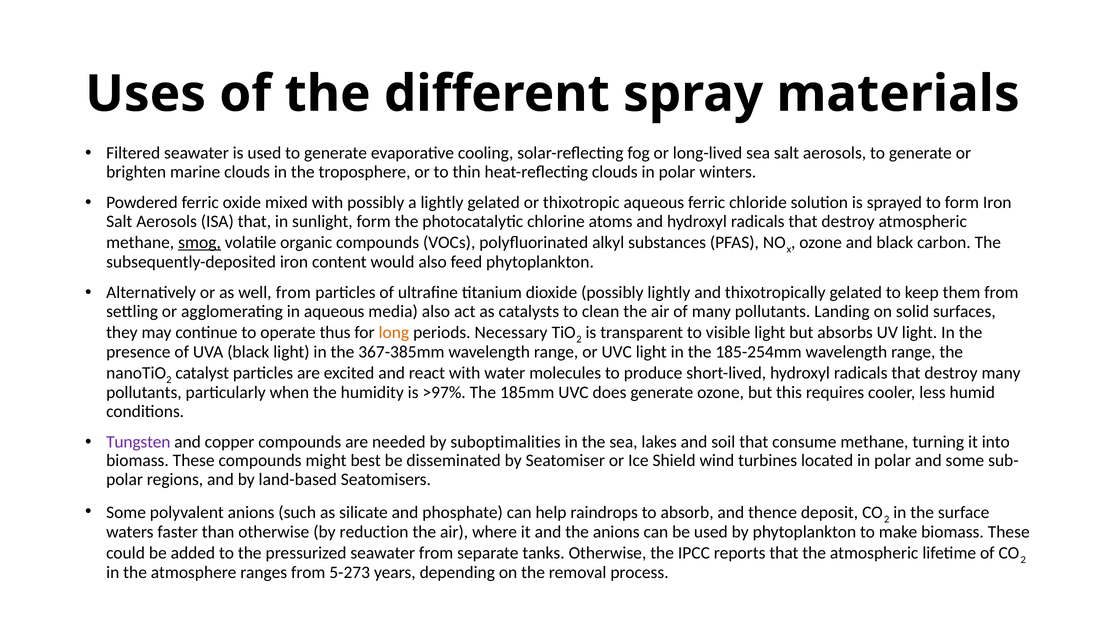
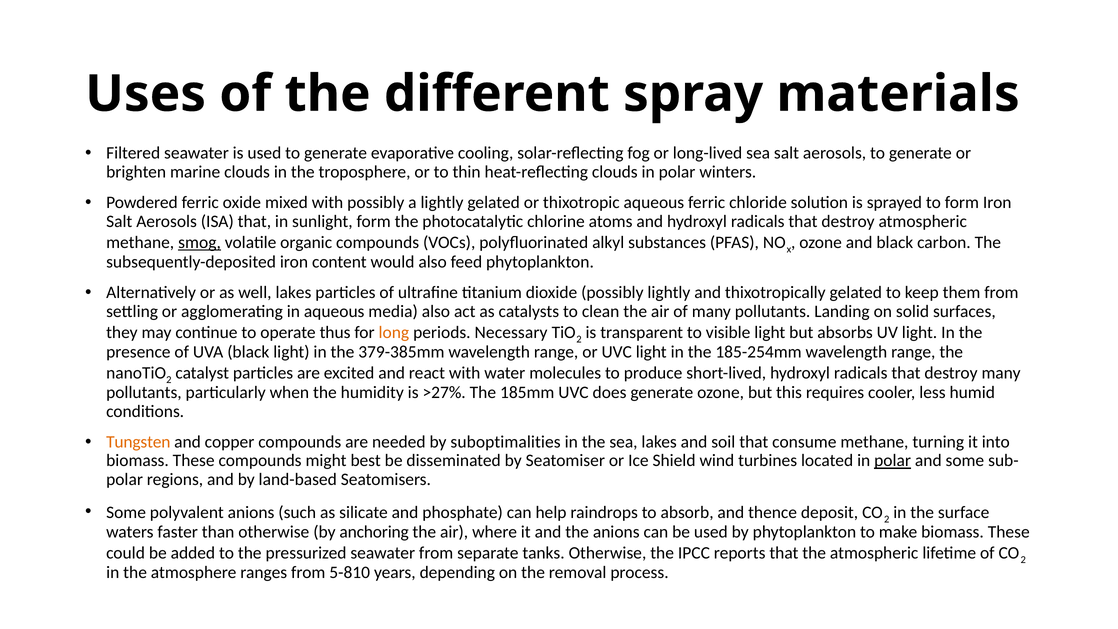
well from: from -> lakes
367-385mm: 367-385mm -> 379-385mm
>97%: >97% -> >27%
Tungsten colour: purple -> orange
polar at (893, 461) underline: none -> present
reduction: reduction -> anchoring
5-273: 5-273 -> 5-810
